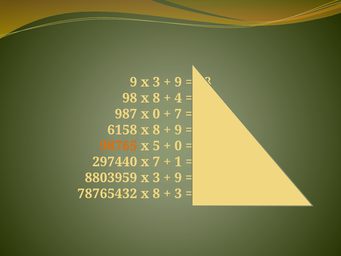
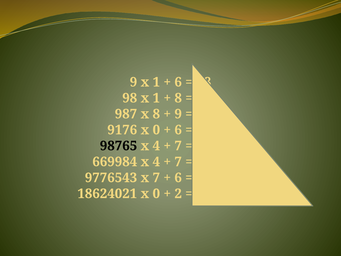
9 x 3: 3 -> 1
9 at (178, 82): 9 -> 6
98 x 8: 8 -> 1
4 at (178, 98): 4 -> 8
x 0: 0 -> 8
7 at (178, 114): 7 -> 9
6158: 6158 -> 9176
8 at (156, 130): 8 -> 0
9 at (178, 130): 9 -> 6
98765 colour: orange -> black
5 at (156, 146): 5 -> 4
0 at (178, 146): 0 -> 7
297440: 297440 -> 669984
7 at (156, 162): 7 -> 4
1 at (178, 162): 1 -> 7
8803959: 8803959 -> 9776543
3 at (156, 178): 3 -> 7
9 at (178, 178): 9 -> 6
78765432: 78765432 -> 18624021
8 at (156, 193): 8 -> 0
3 at (178, 193): 3 -> 2
